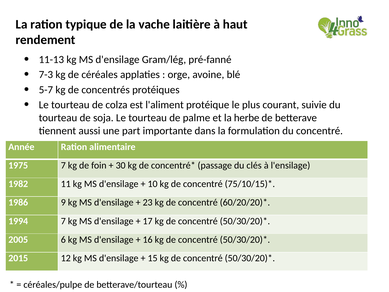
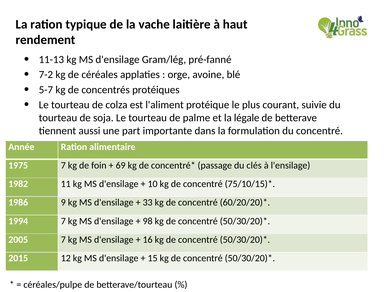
7-3: 7-3 -> 7-2
herbe: herbe -> légale
30: 30 -> 69
23: 23 -> 33
17: 17 -> 98
2005 6: 6 -> 7
